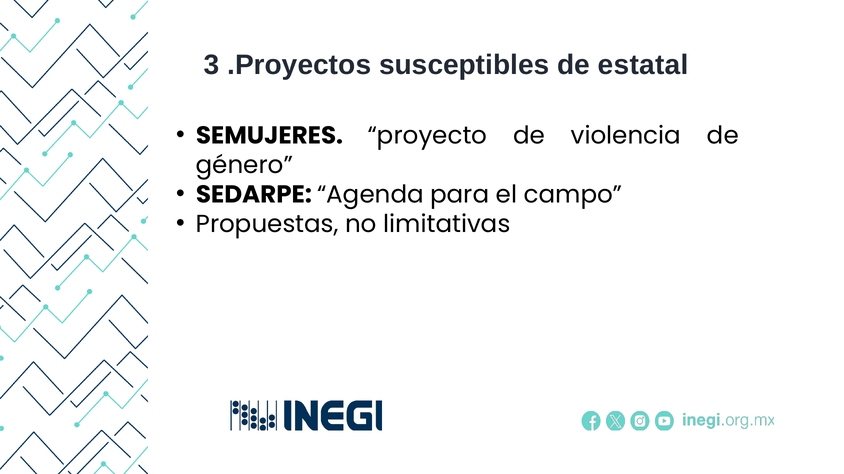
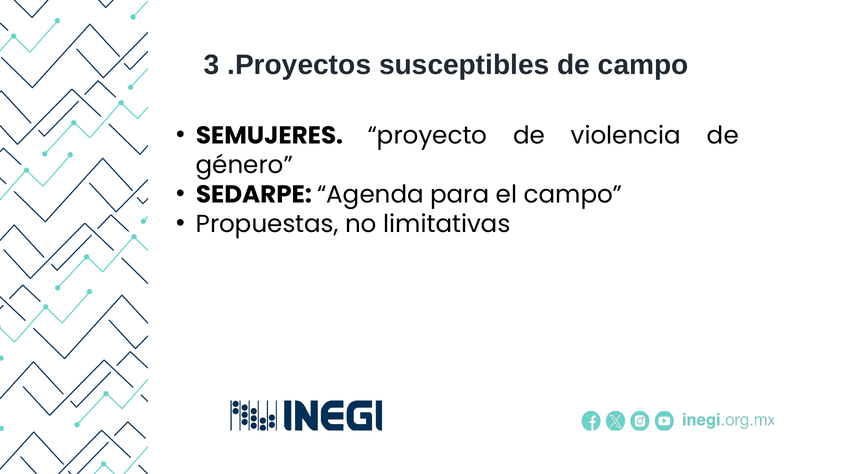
de estatal: estatal -> campo
